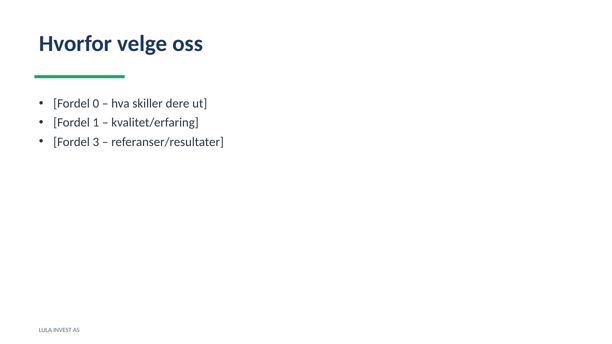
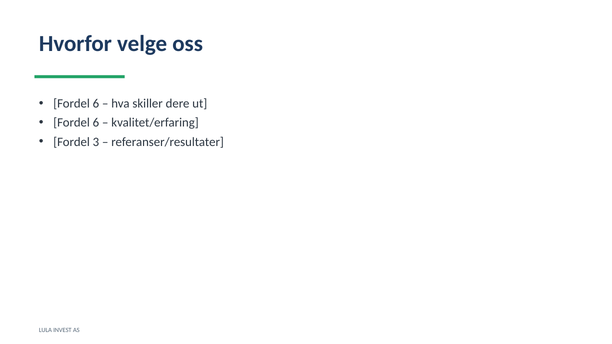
0 at (96, 104): 0 -> 6
1 at (96, 123): 1 -> 6
